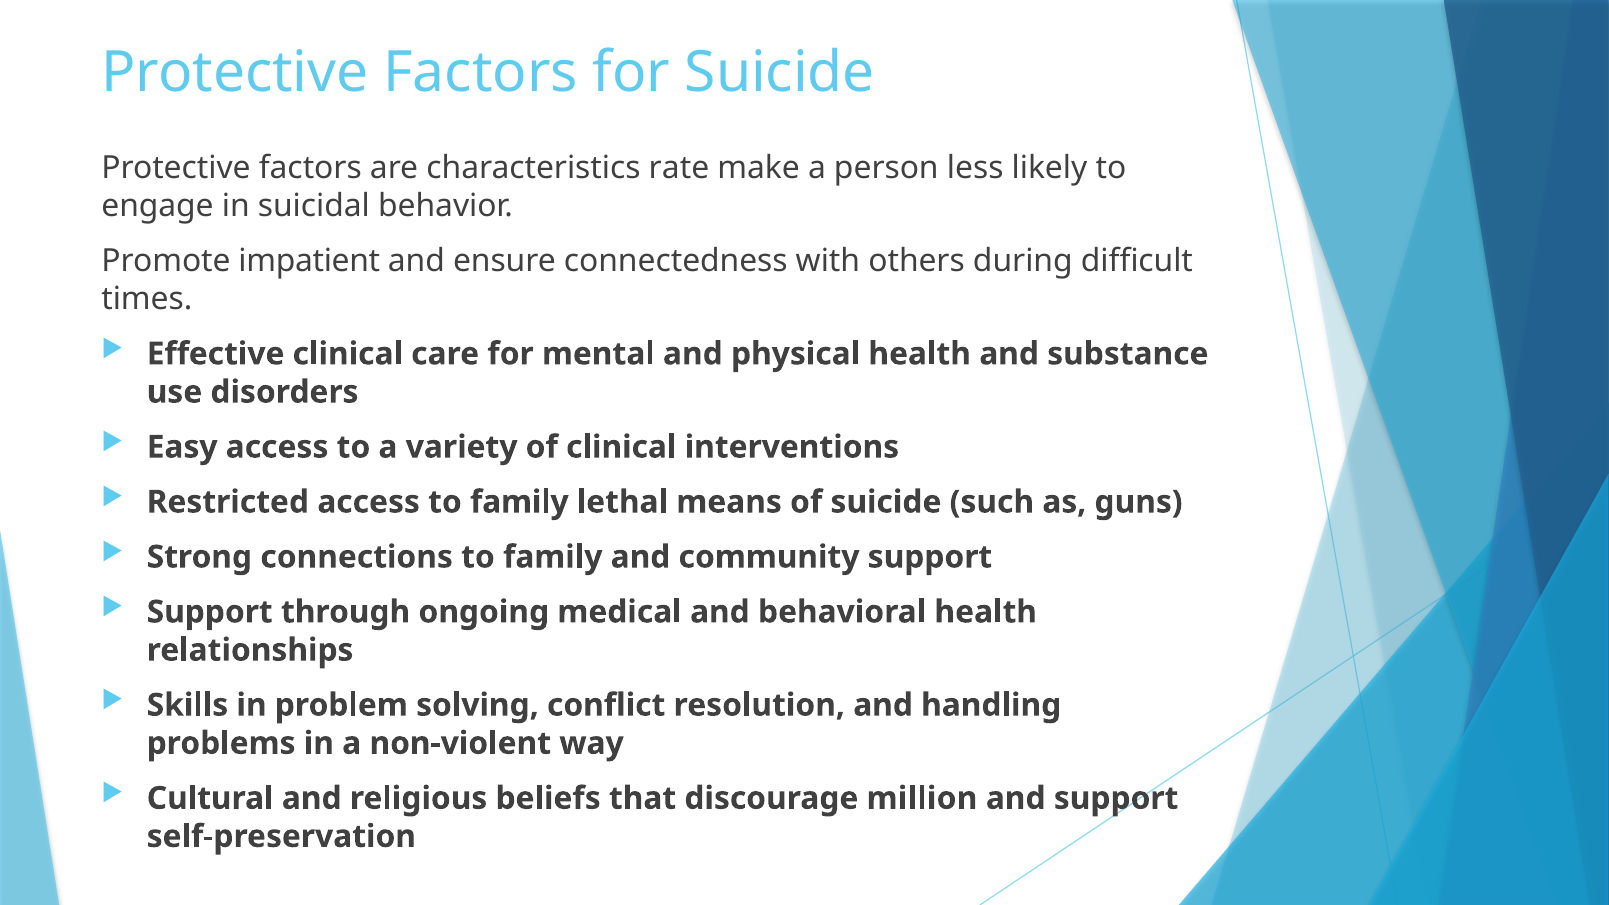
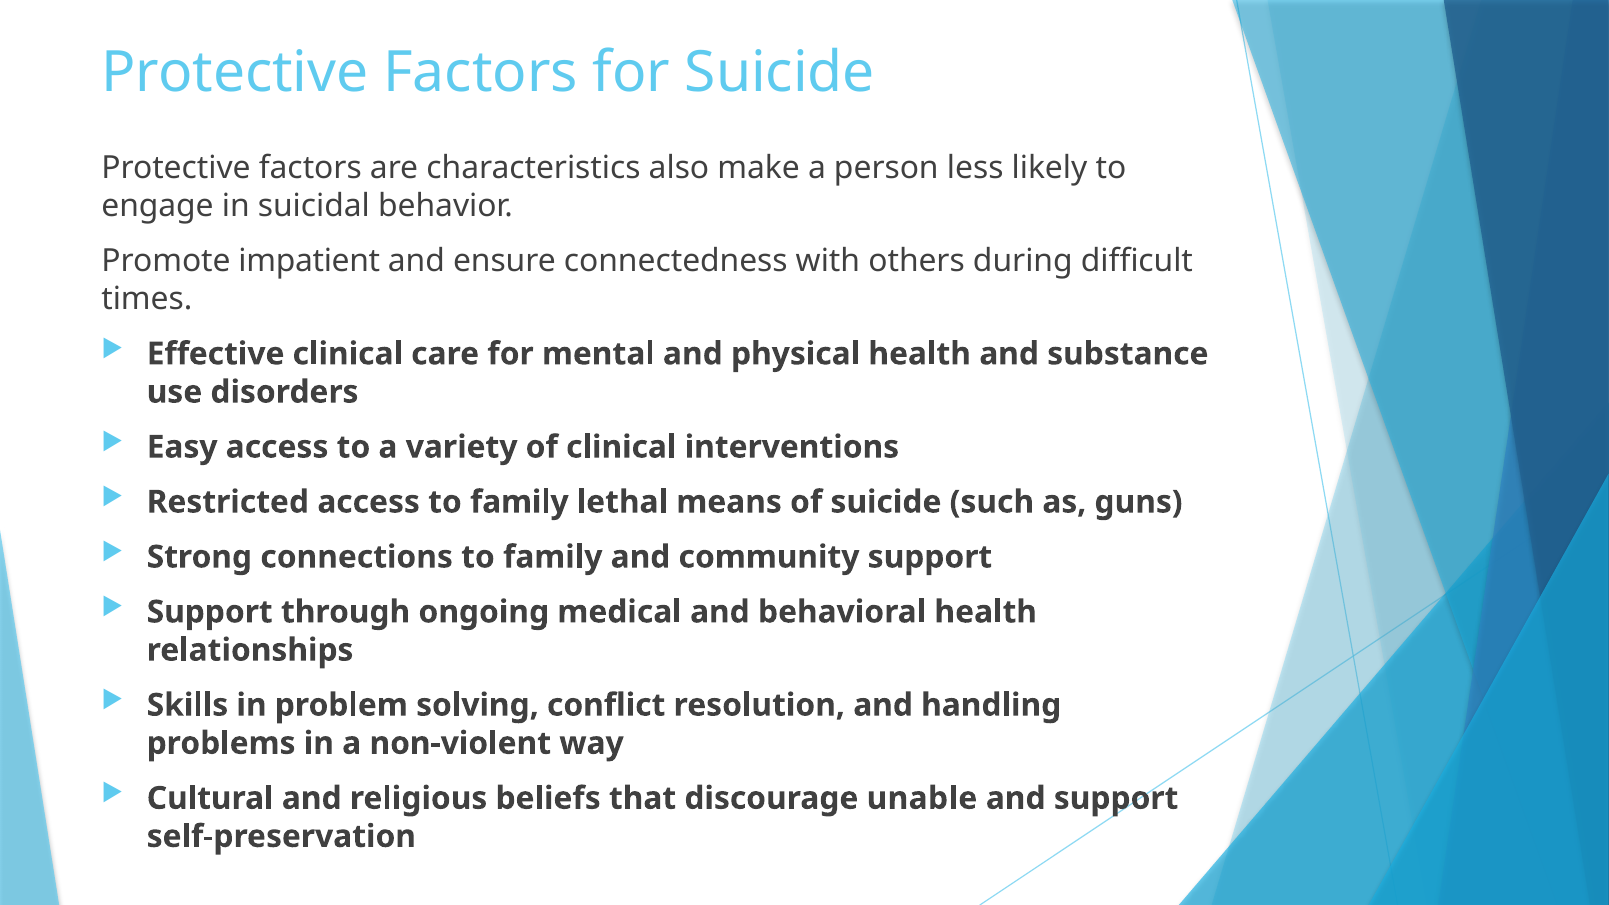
rate: rate -> also
million: million -> unable
